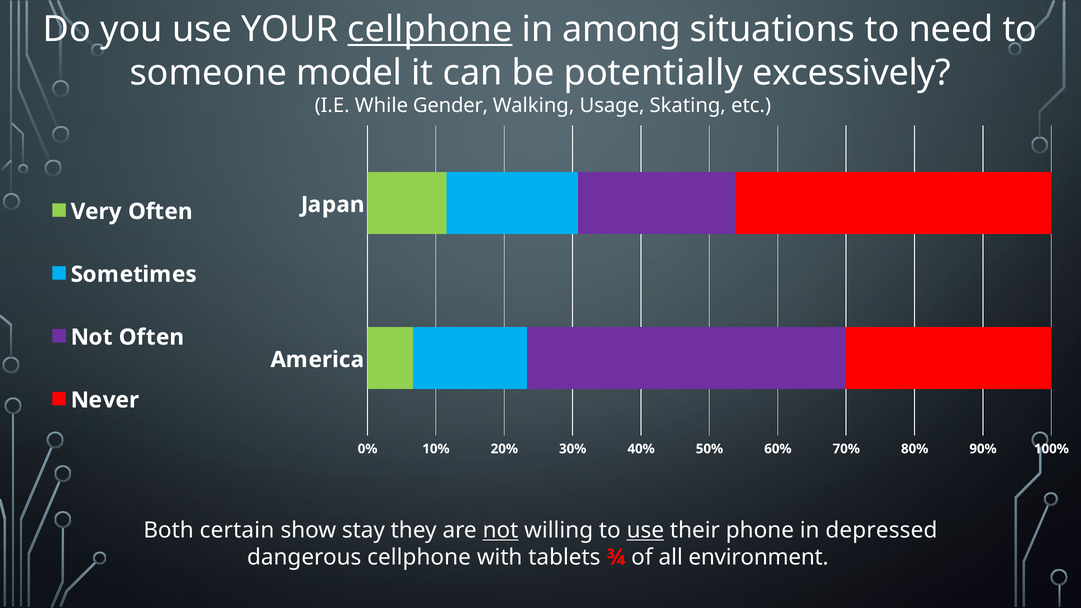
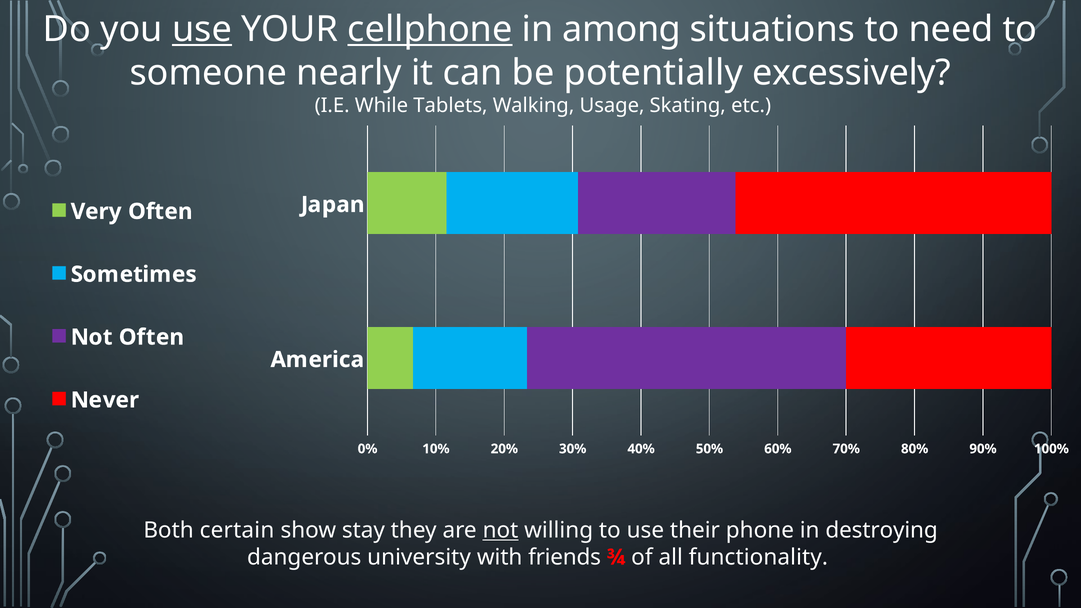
use at (202, 30) underline: none -> present
model: model -> nearly
Gender: Gender -> Tablets
use at (645, 530) underline: present -> none
depressed: depressed -> destroying
dangerous cellphone: cellphone -> university
tablets: tablets -> friends
environment: environment -> functionality
